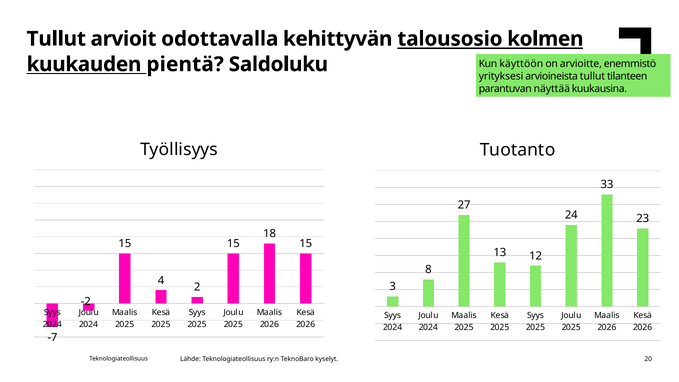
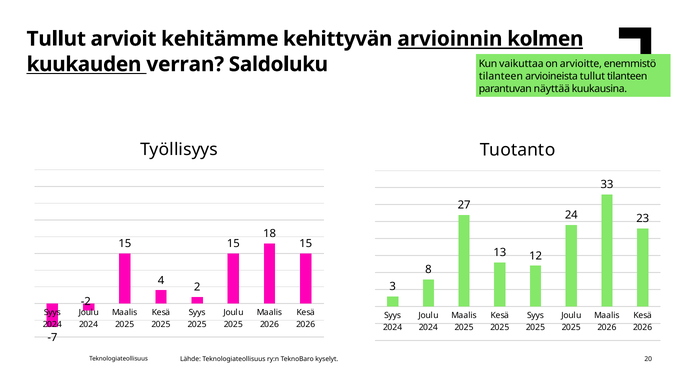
odottavalla: odottavalla -> kehitämme
talousosio: talousosio -> arvioinnin
käyttöön: käyttöön -> vaikuttaa
pientä: pientä -> verran
yrityksesi at (501, 76): yrityksesi -> tilanteen
